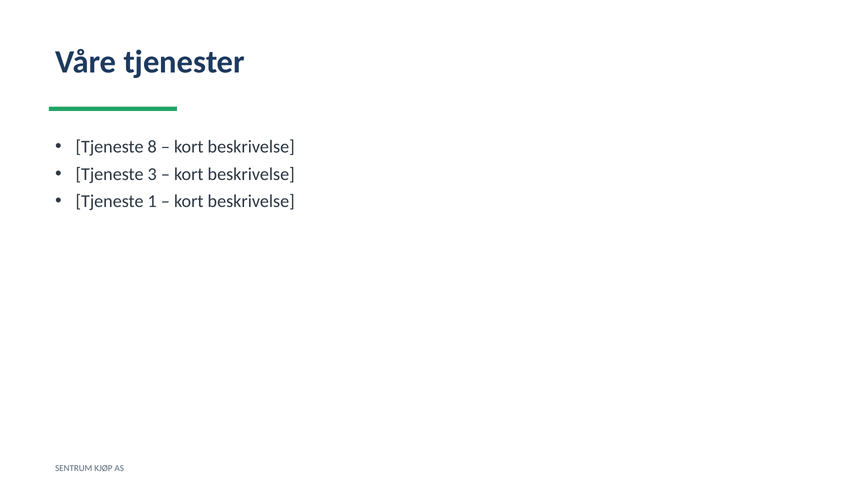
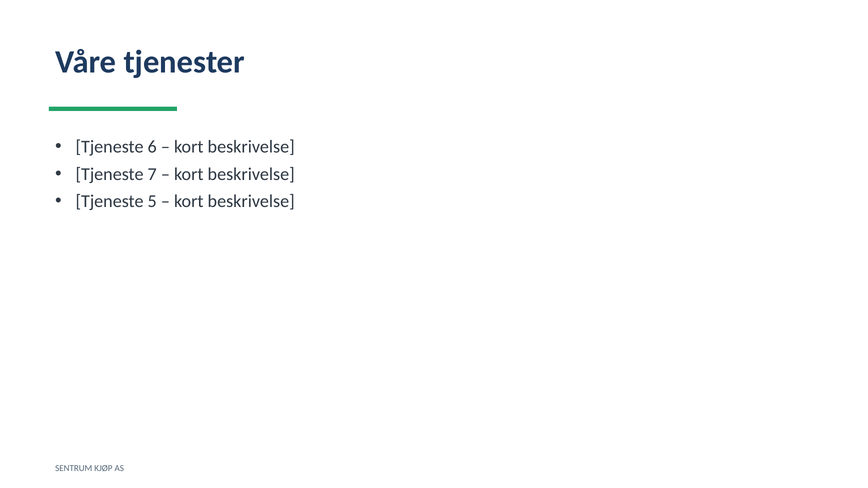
8: 8 -> 6
3: 3 -> 7
1: 1 -> 5
